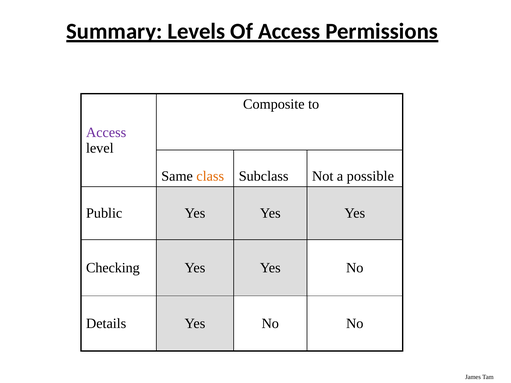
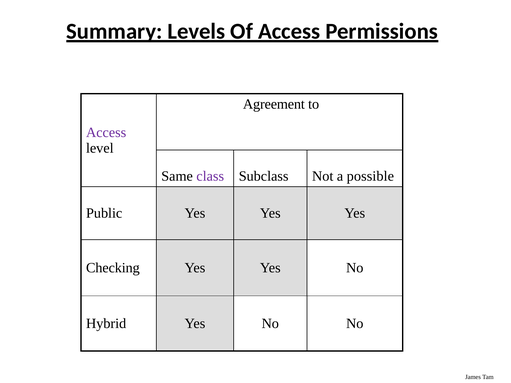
Composite: Composite -> Agreement
class colour: orange -> purple
Details: Details -> Hybrid
